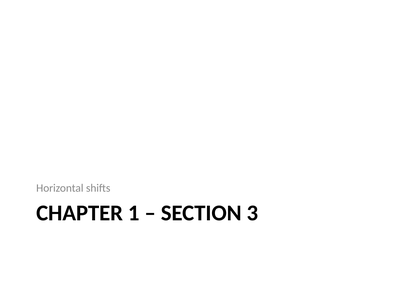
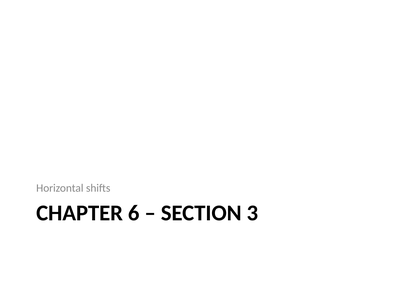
1: 1 -> 6
